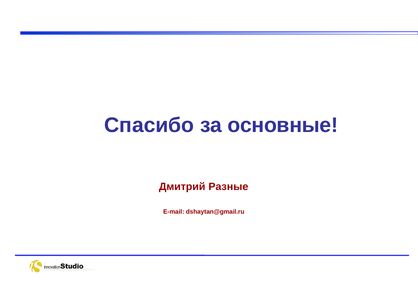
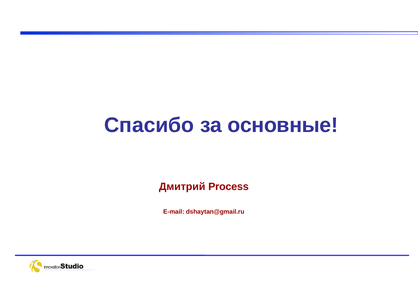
Разные: Разные -> Process
